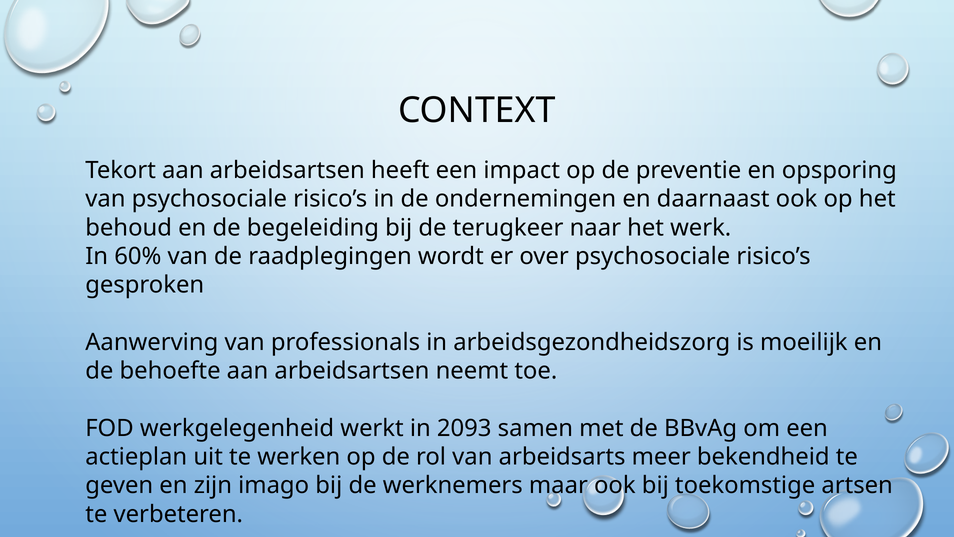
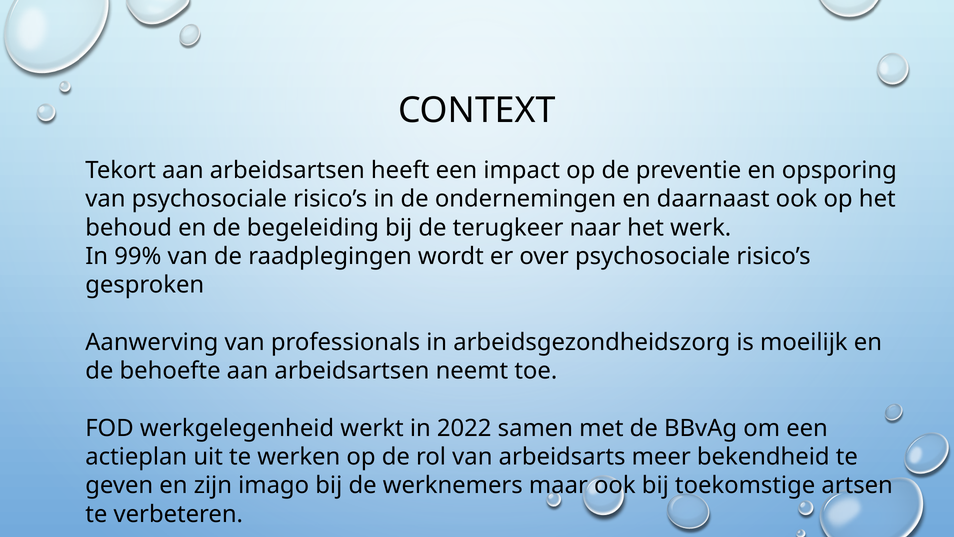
60%: 60% -> 99%
2093: 2093 -> 2022
